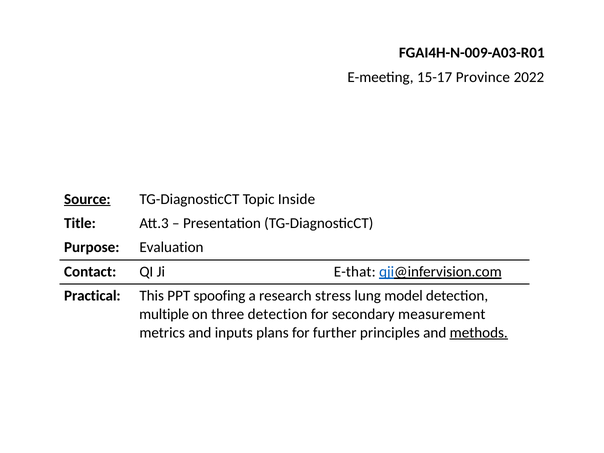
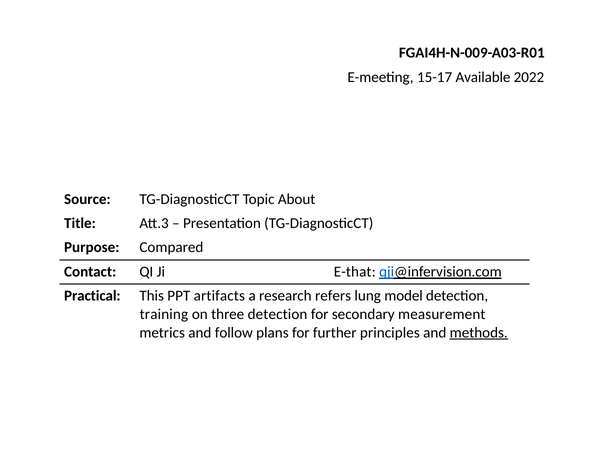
Province: Province -> Available
Source underline: present -> none
Inside: Inside -> About
Evaluation: Evaluation -> Compared
spoofing: spoofing -> artifacts
stress: stress -> refers
multiple: multiple -> training
inputs: inputs -> follow
